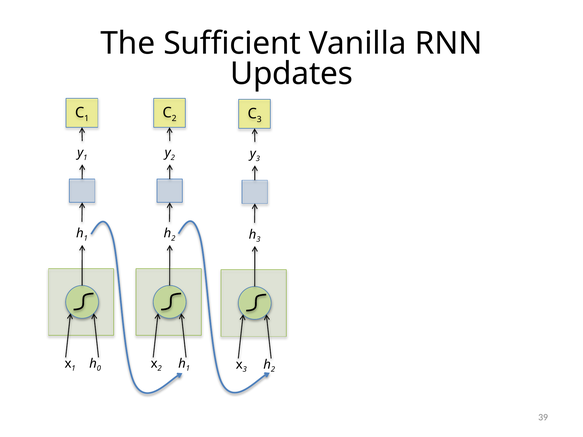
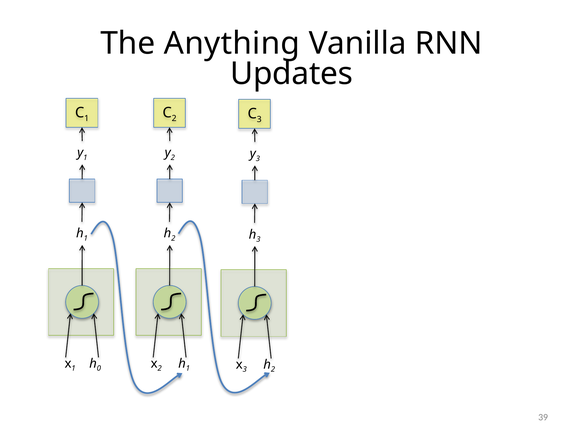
Sufficient: Sufficient -> Anything
